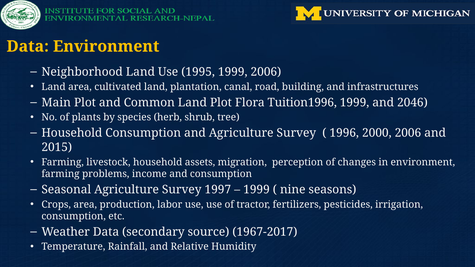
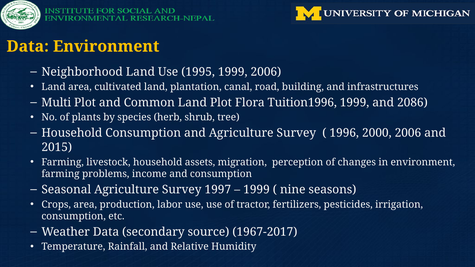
Main: Main -> Multi
2046: 2046 -> 2086
